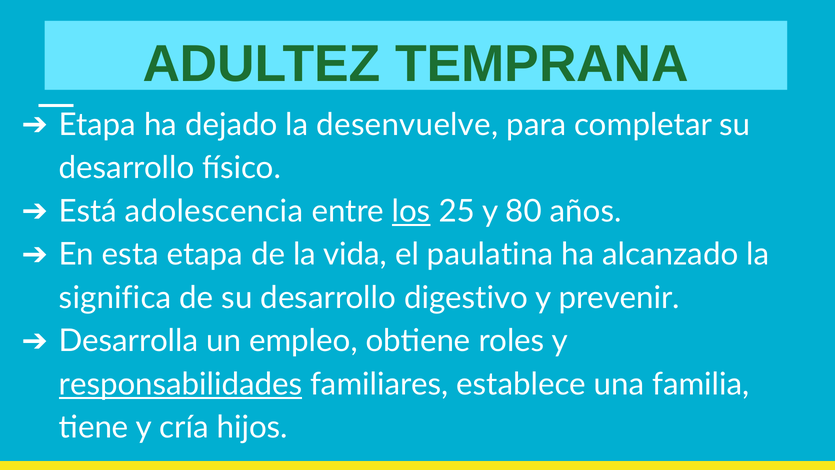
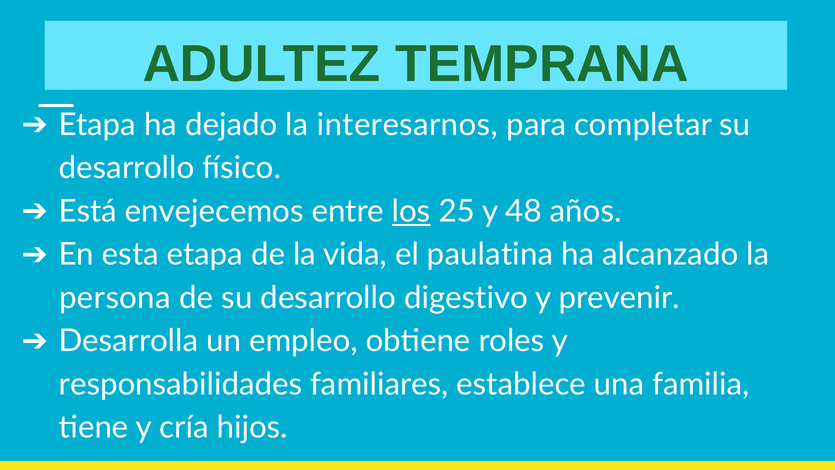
desenvuelve: desenvuelve -> interesarnos
adolescencia: adolescencia -> envejecemos
80: 80 -> 48
significa: significa -> persona
responsabilidades underline: present -> none
